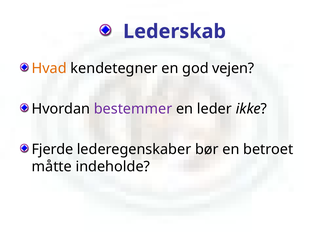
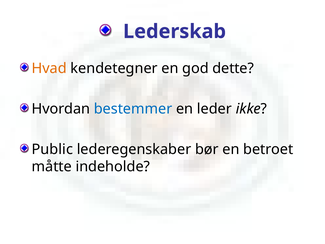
vejen: vejen -> dette
bestemmer colour: purple -> blue
Fjerde: Fjerde -> Public
